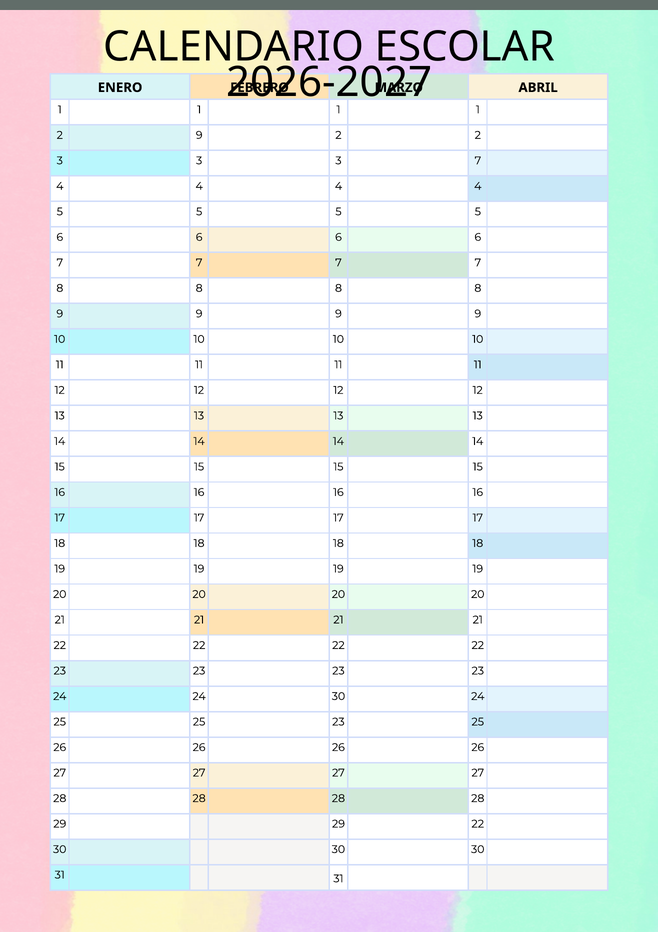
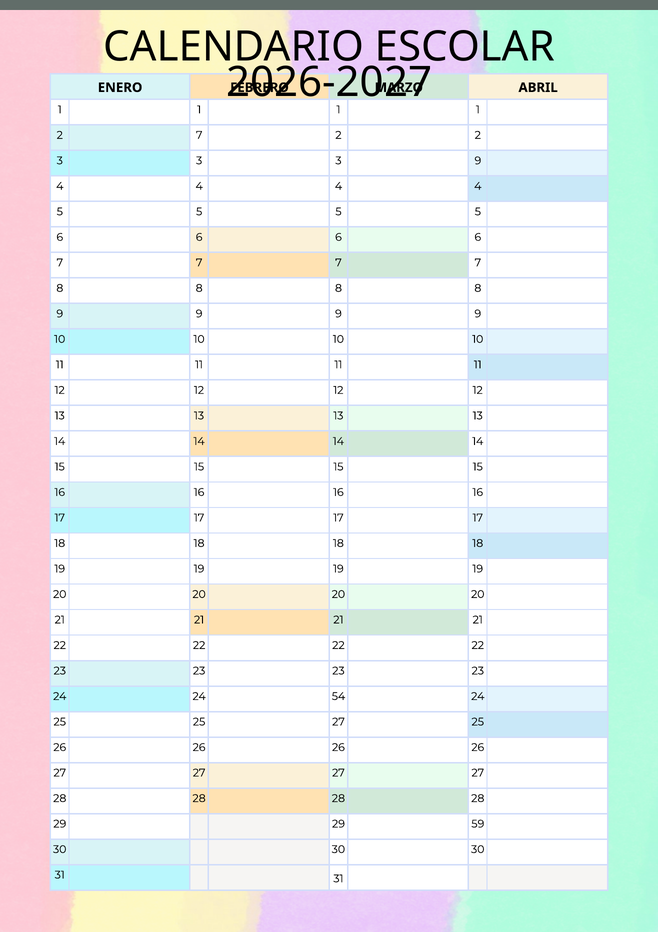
2 9: 9 -> 7
3 7: 7 -> 9
24 30: 30 -> 54
25 23: 23 -> 27
29 22: 22 -> 59
